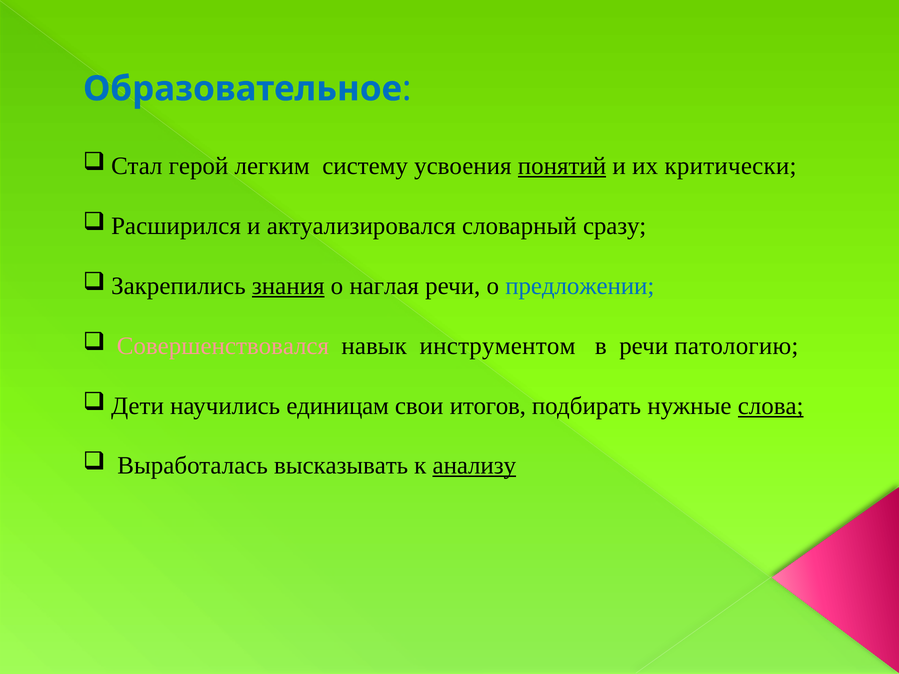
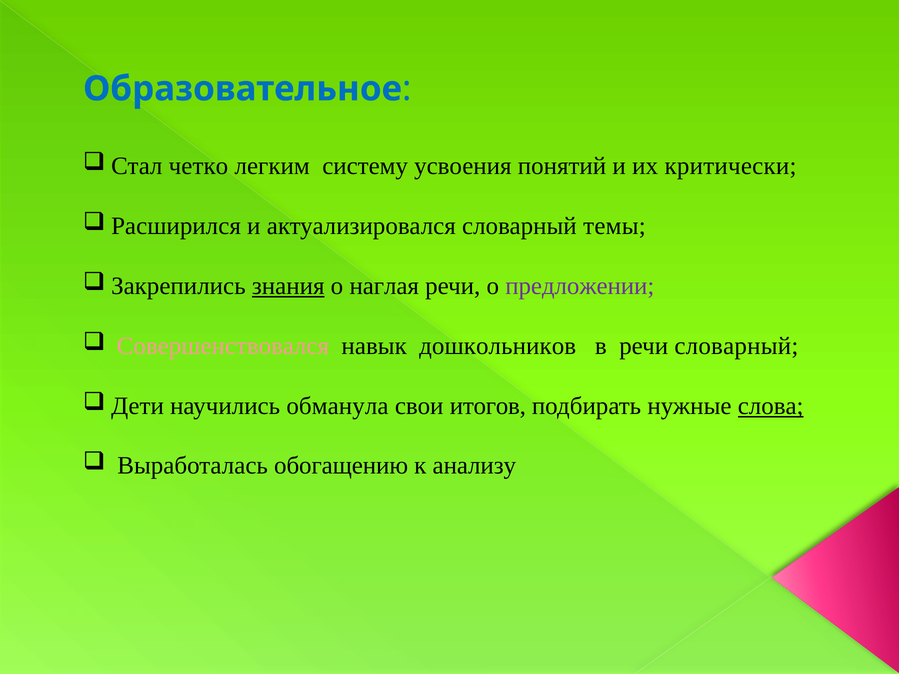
герой: герой -> четко
понятий underline: present -> none
сразу: сразу -> темы
предложении colour: blue -> purple
инструментом: инструментом -> дошкольников
речи патологию: патологию -> словарный
единицам: единицам -> обманула
высказывать: высказывать -> обогащению
анализу underline: present -> none
